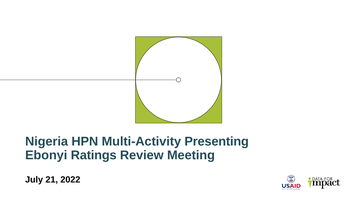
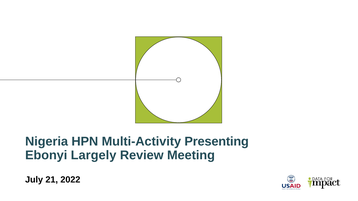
Ratings: Ratings -> Largely
